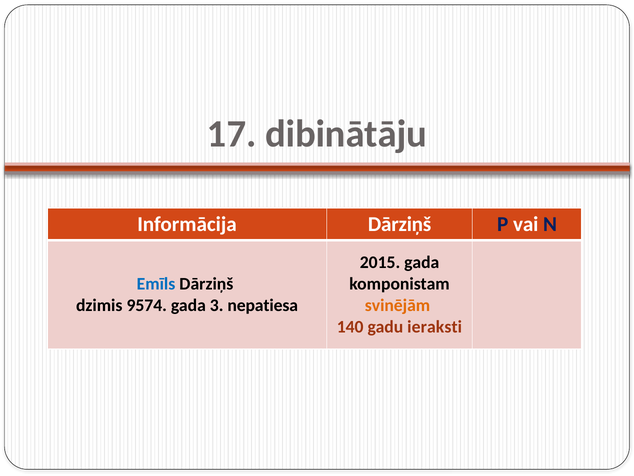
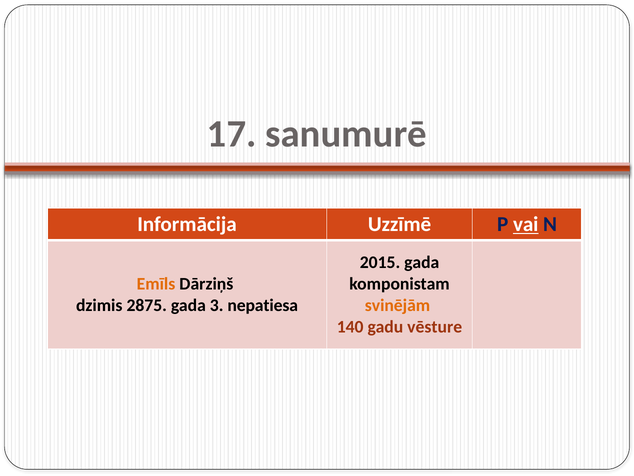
dibinātāju: dibinātāju -> sanumurē
Informācija Dārziņš: Dārziņš -> Uzzīmē
vai underline: none -> present
Emīls colour: blue -> orange
9574: 9574 -> 2875
ieraksti: ieraksti -> vēsture
